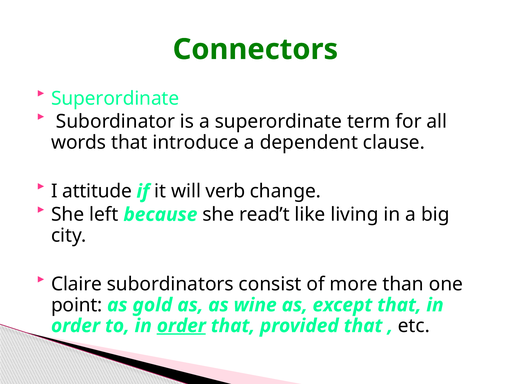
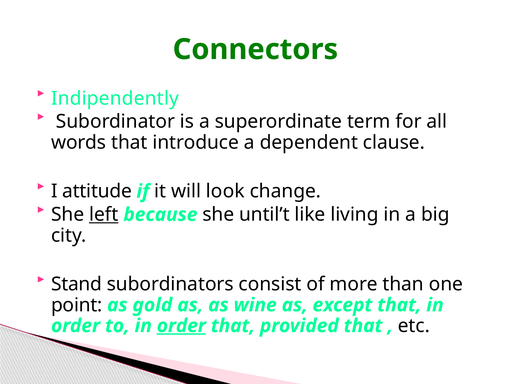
Superordinate at (115, 98): Superordinate -> Indipendently
verb: verb -> look
left underline: none -> present
read’t: read’t -> until’t
Claire: Claire -> Stand
